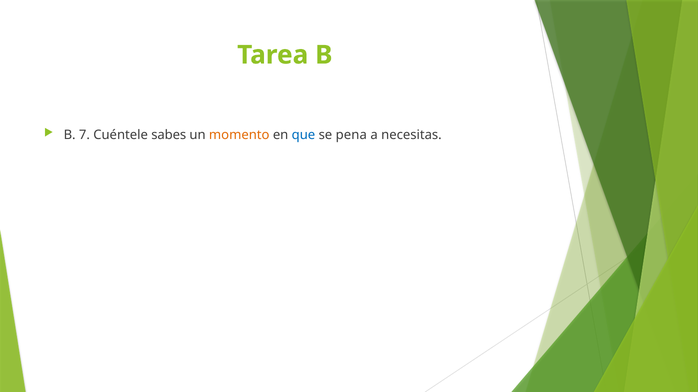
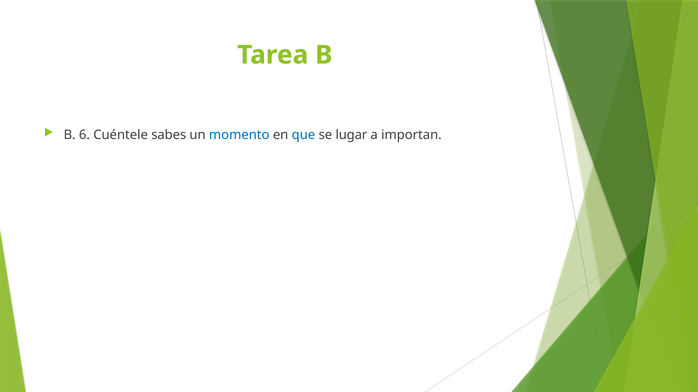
7: 7 -> 6
momento colour: orange -> blue
pena: pena -> lugar
necesitas: necesitas -> importan
